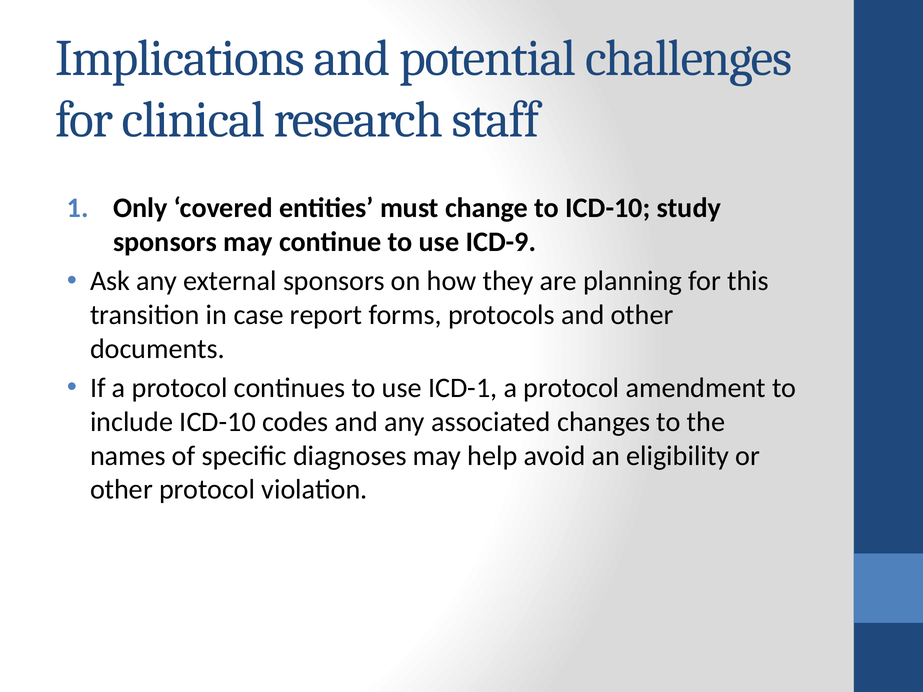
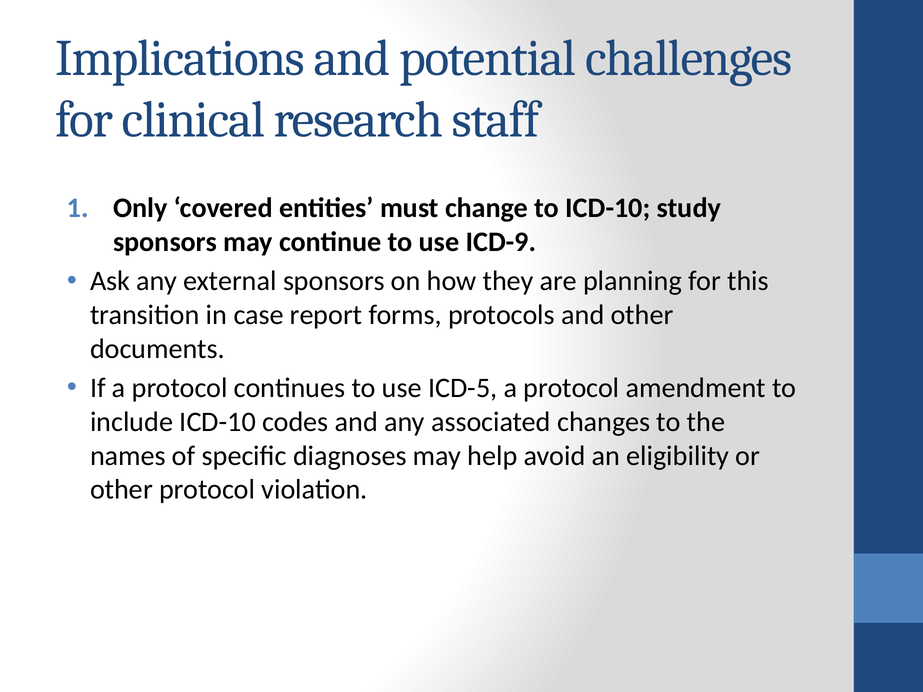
ICD-1: ICD-1 -> ICD-5
